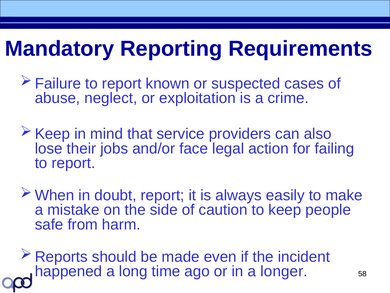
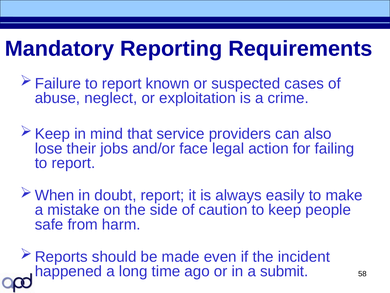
longer: longer -> submit
